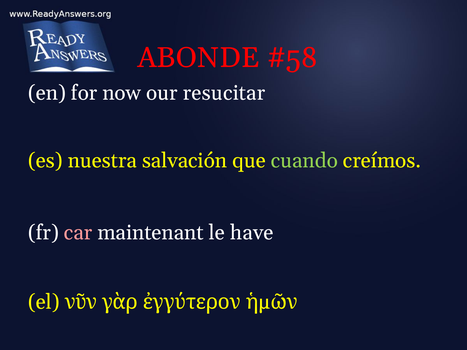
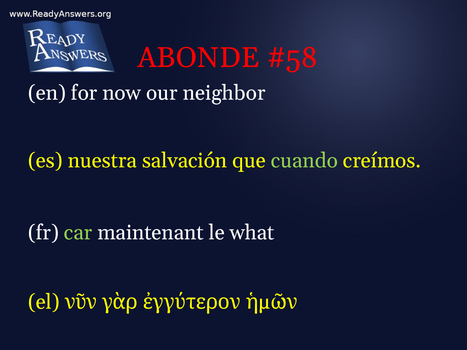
resucitar: resucitar -> neighbor
car colour: pink -> light green
have: have -> what
